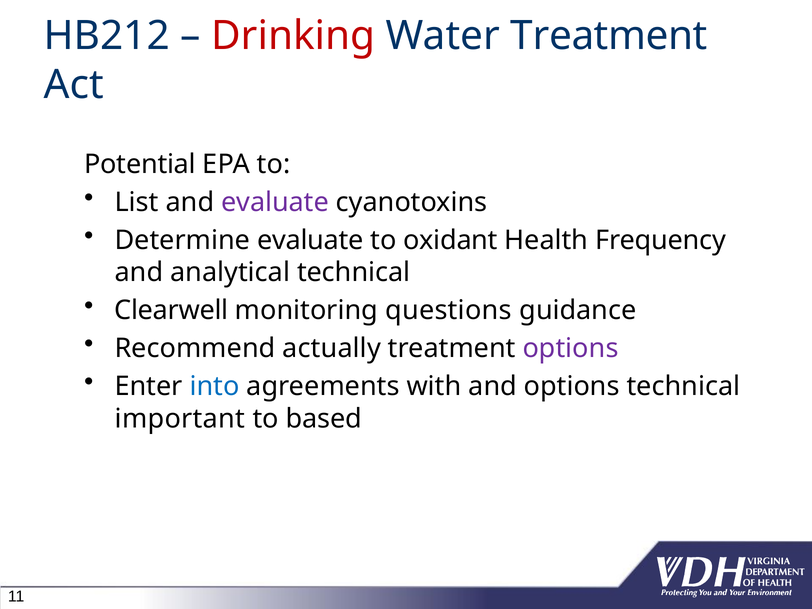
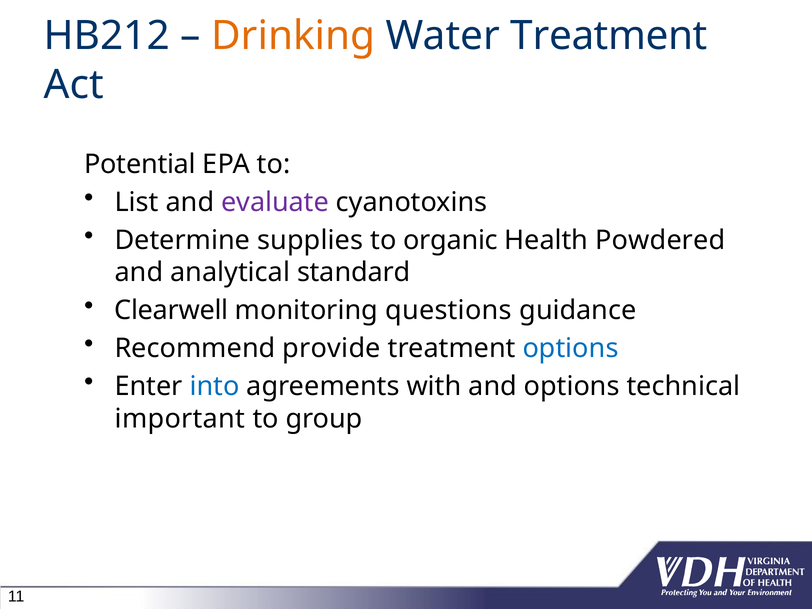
Drinking colour: red -> orange
Determine evaluate: evaluate -> supplies
oxidant: oxidant -> organic
Frequency: Frequency -> Powdered
analytical technical: technical -> standard
actually: actually -> provide
options at (571, 348) colour: purple -> blue
based: based -> group
